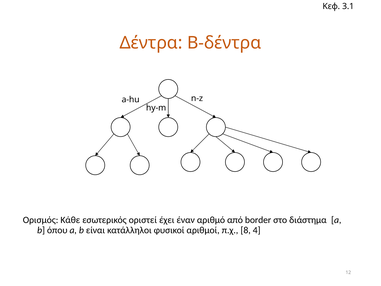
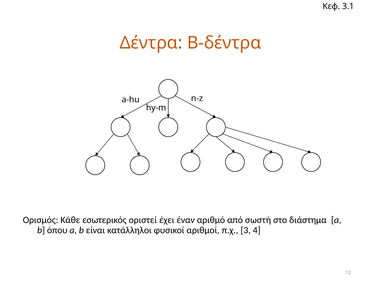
border: border -> σωστή
8: 8 -> 3
